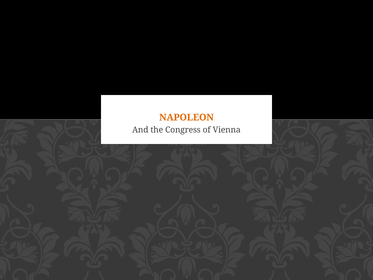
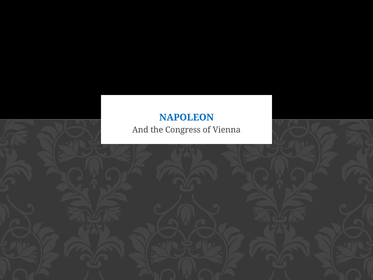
NAPOLEON colour: orange -> blue
